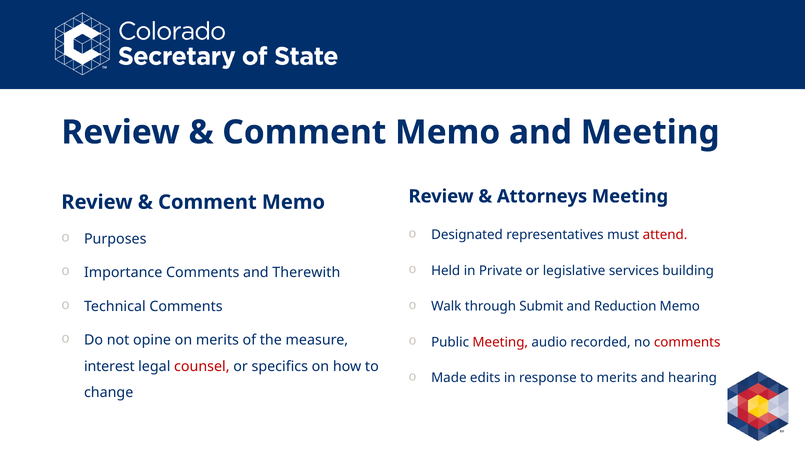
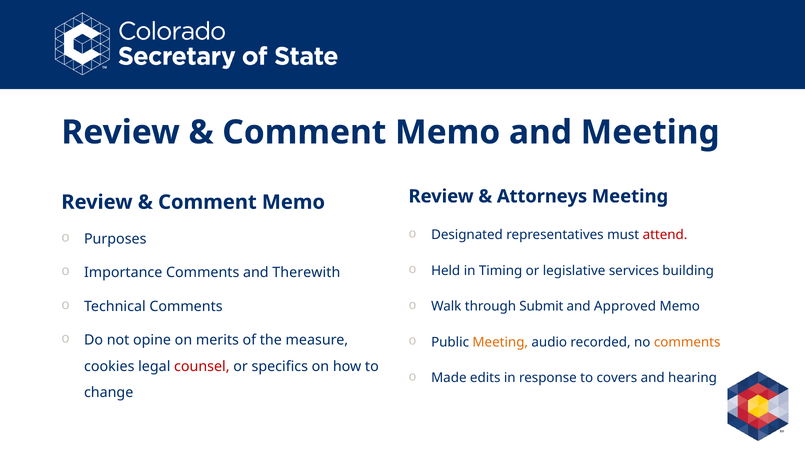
Private: Private -> Timing
Reduction: Reduction -> Approved
Meeting at (500, 342) colour: red -> orange
comments at (687, 342) colour: red -> orange
interest: interest -> cookies
to merits: merits -> covers
